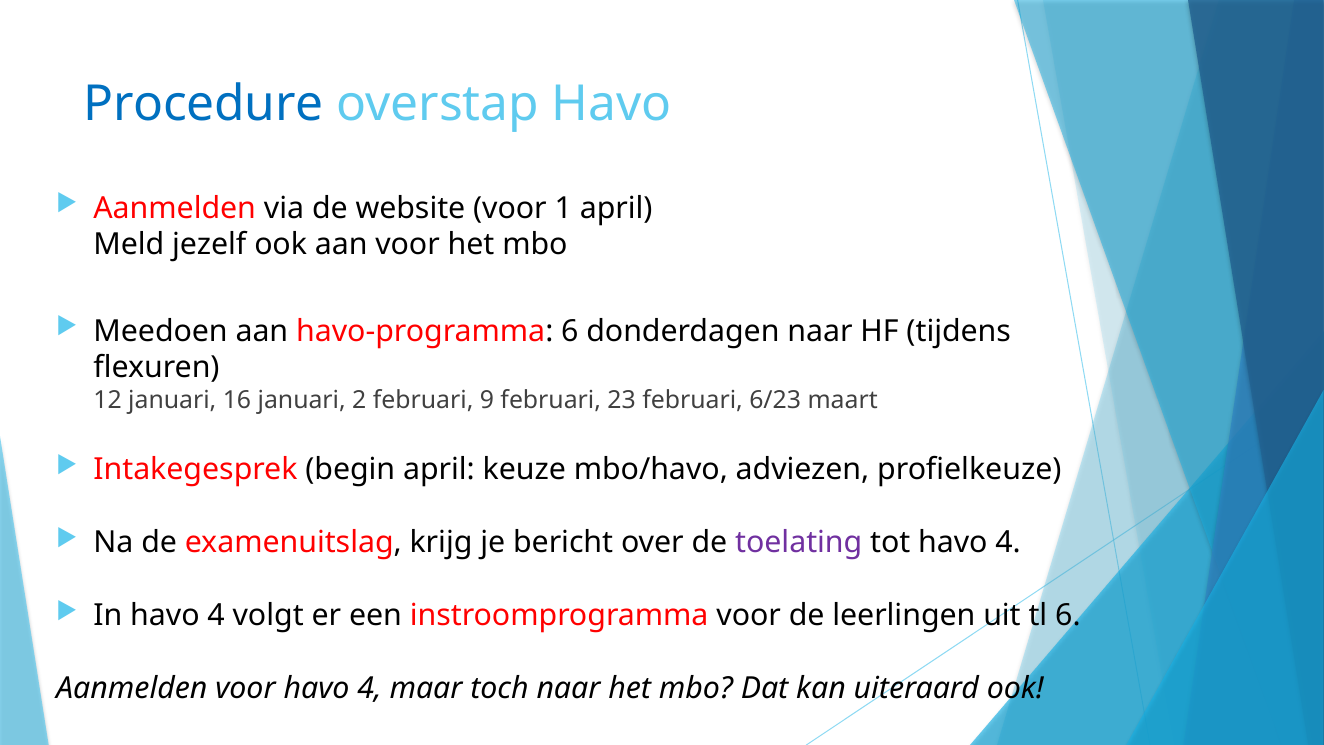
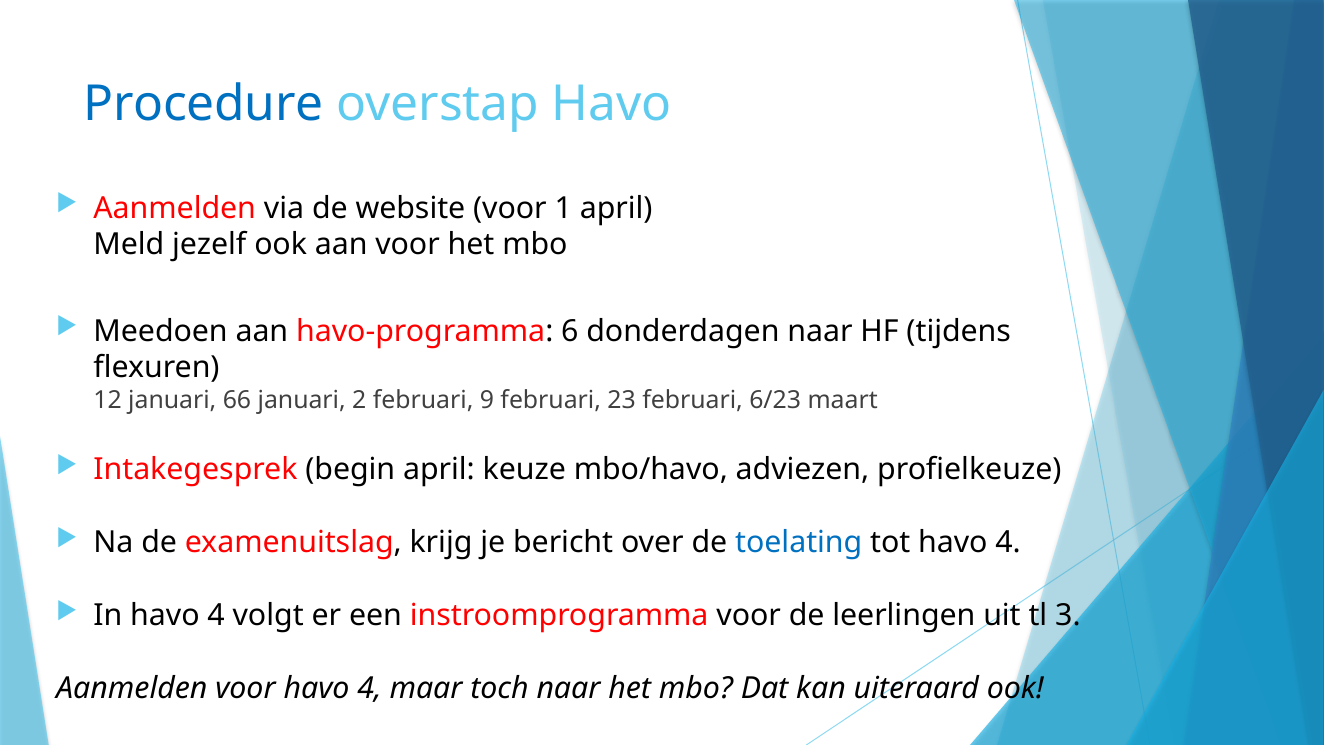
16: 16 -> 66
toelating colour: purple -> blue
tl 6: 6 -> 3
